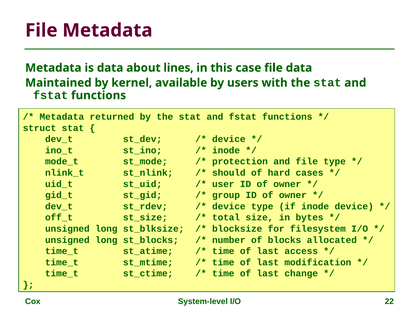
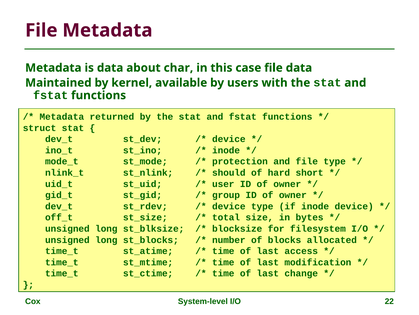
lines: lines -> char
cases: cases -> short
